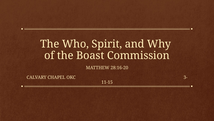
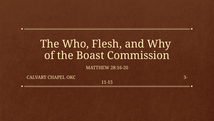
Spirit: Spirit -> Flesh
